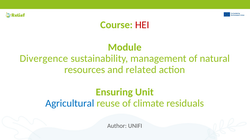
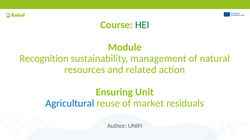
HEI colour: red -> green
Divergence: Divergence -> Recognition
climate: climate -> market
